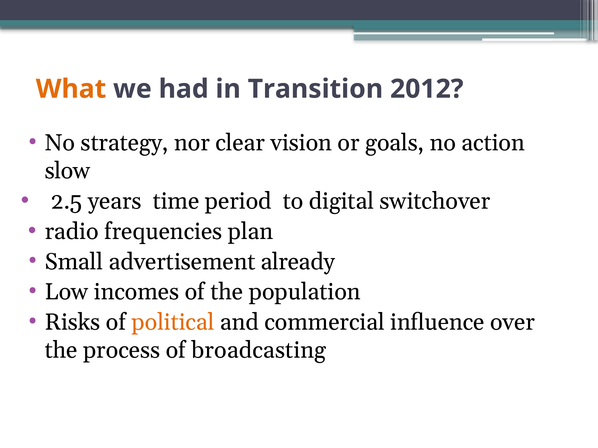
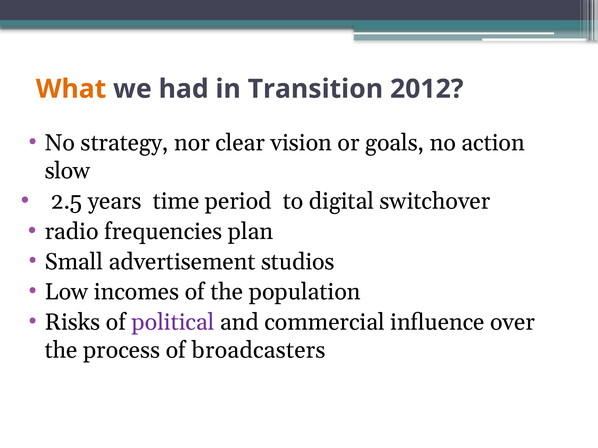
already: already -> studios
political colour: orange -> purple
broadcasting: broadcasting -> broadcasters
